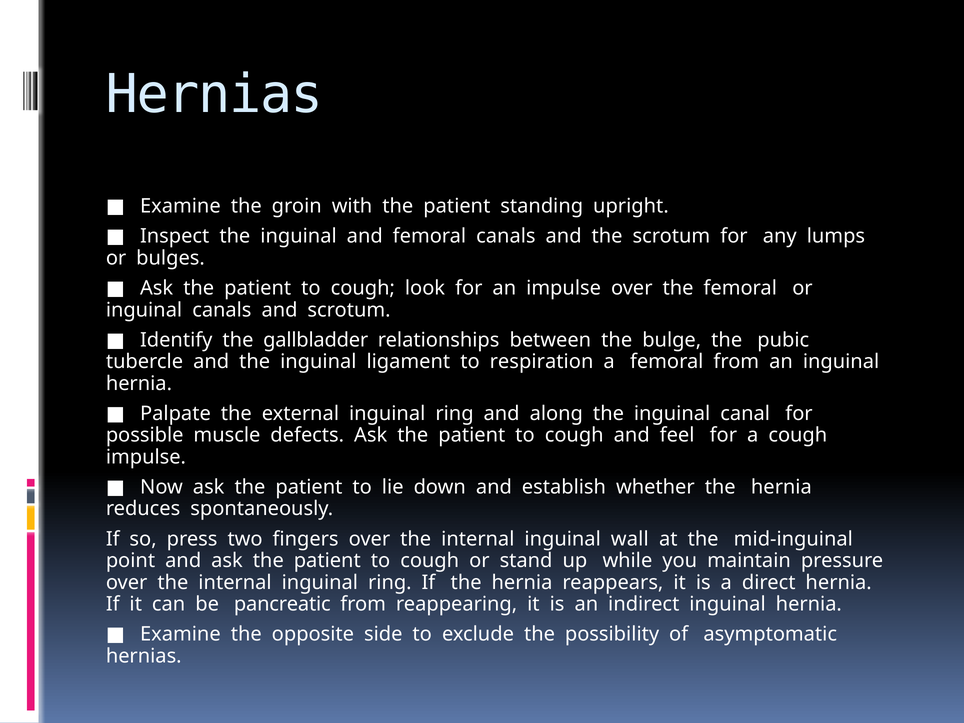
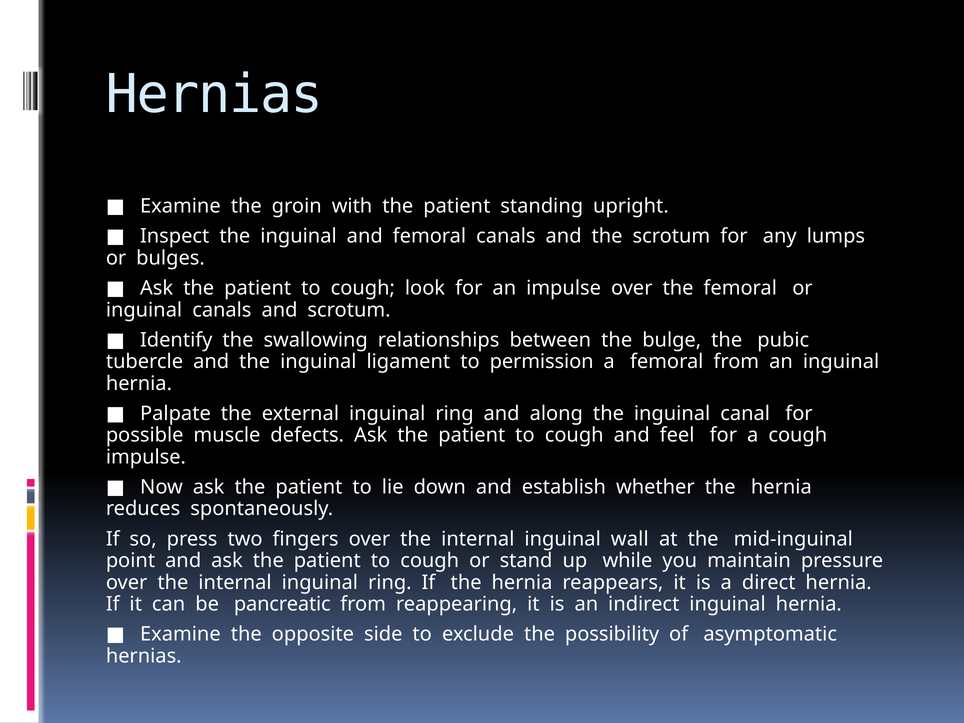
gallbladder: gallbladder -> swallowing
respiration: respiration -> permission
